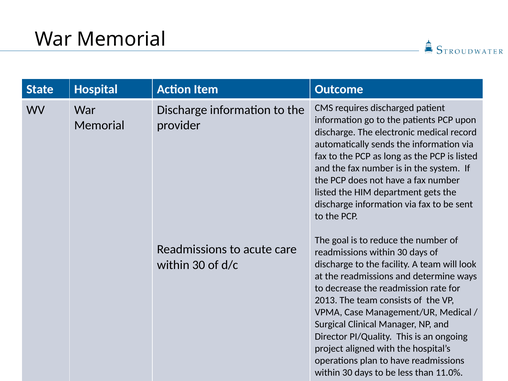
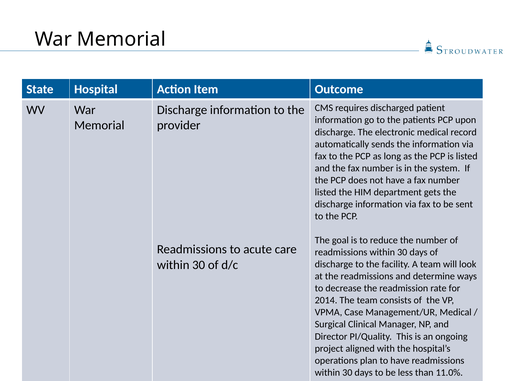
2013: 2013 -> 2014
